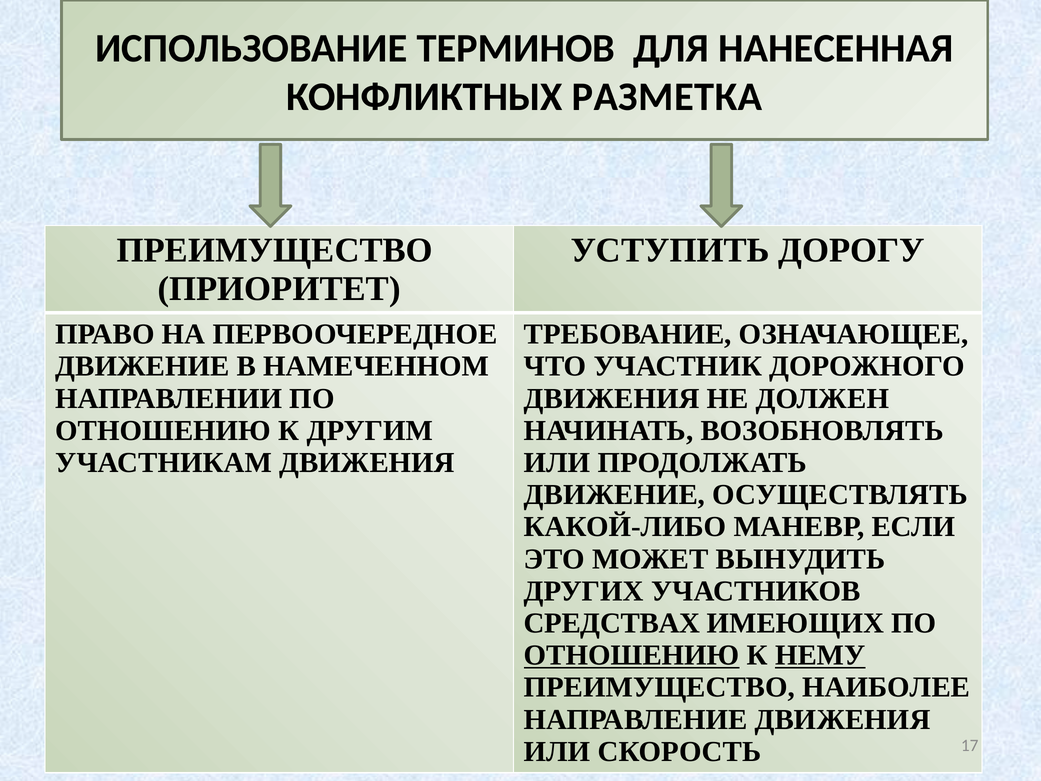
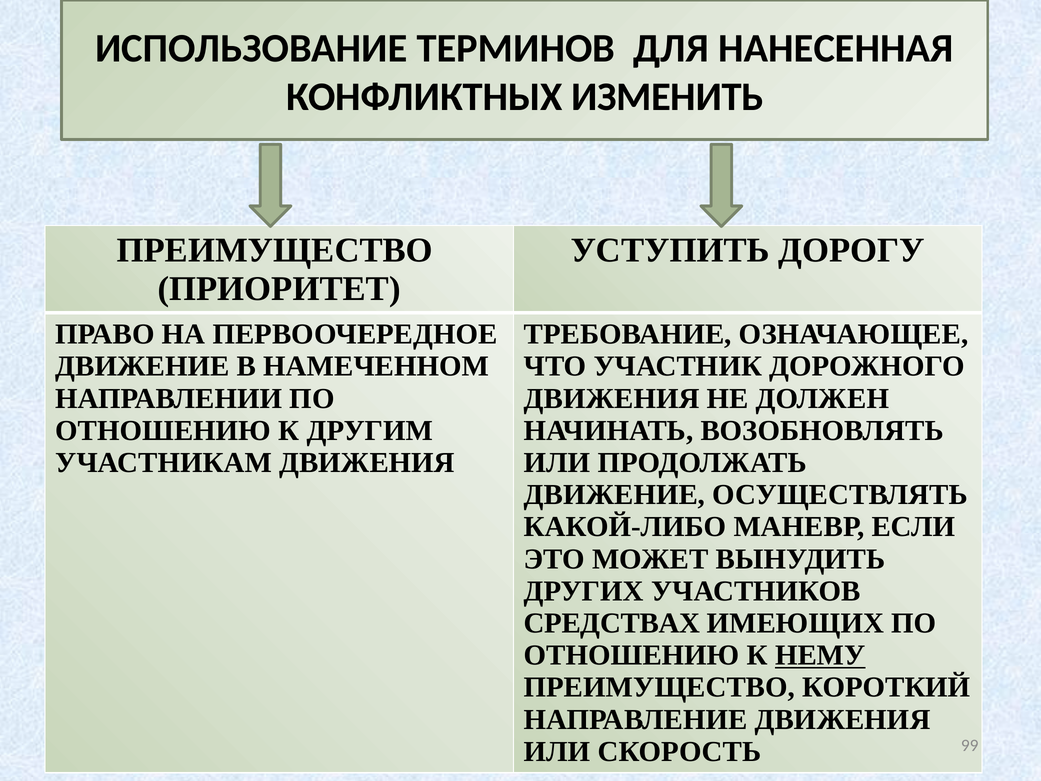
РАЗМЕТКА: РАЗМЕТКА -> ИЗМЕНИТЬ
ОТНОШЕНИЮ at (632, 655) underline: present -> none
НАИБОЛЕЕ: НАИБОЛЕЕ -> КОРОТКИЙ
17: 17 -> 99
